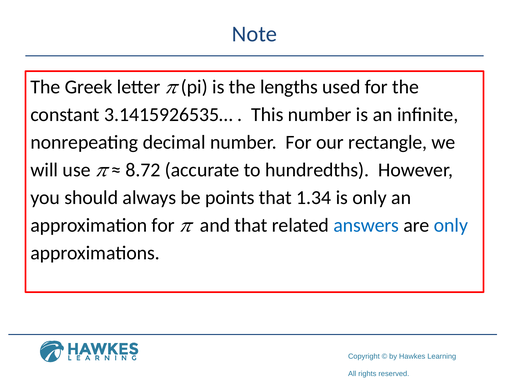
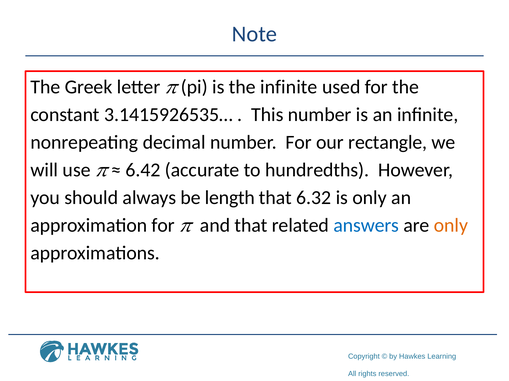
the lengths: lengths -> infinite
8.72: 8.72 -> 6.42
points: points -> length
1.34: 1.34 -> 6.32
only at (451, 226) colour: blue -> orange
